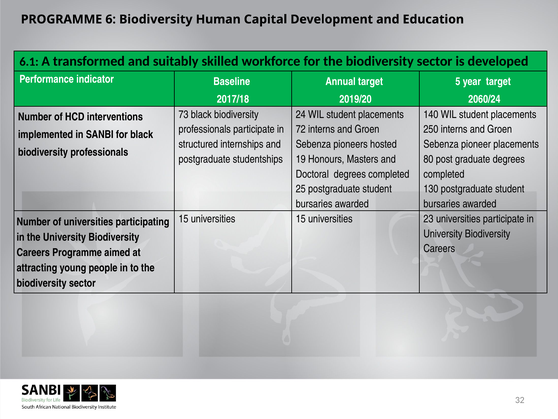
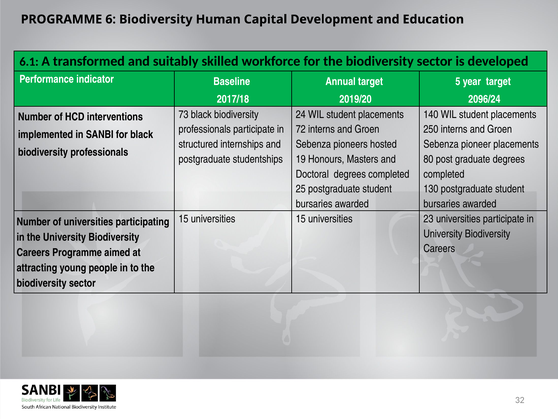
2060/24: 2060/24 -> 2096/24
